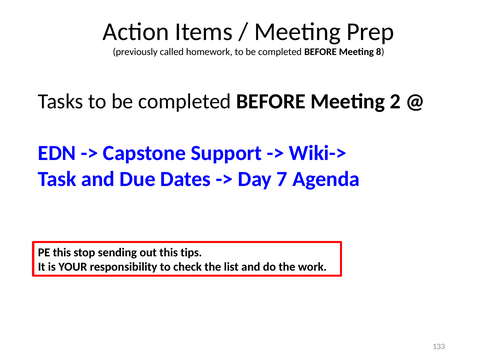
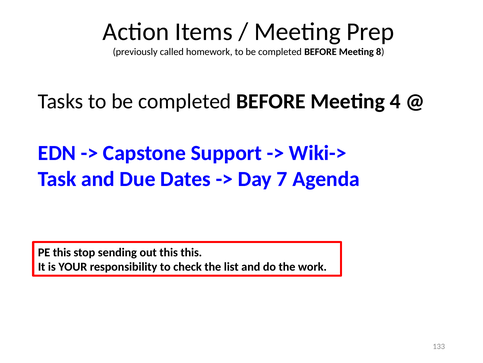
2: 2 -> 4
this tips: tips -> this
